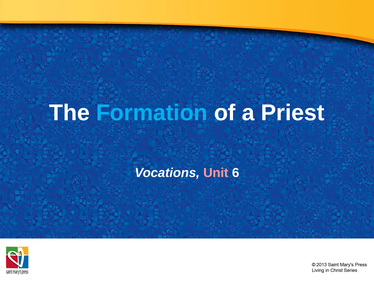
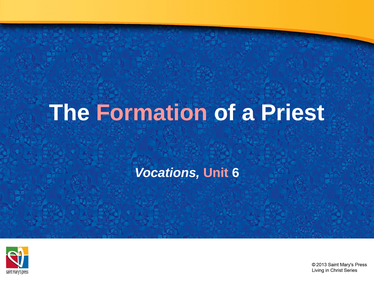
Formation colour: light blue -> pink
